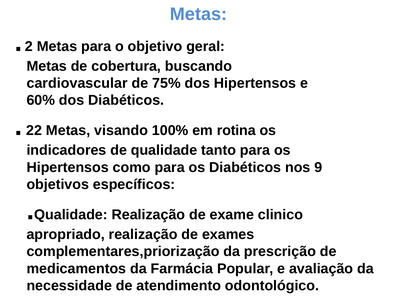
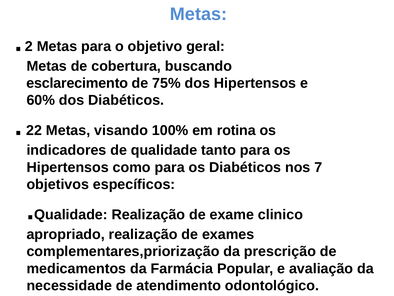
cardiovascular: cardiovascular -> esclarecimento
9: 9 -> 7
